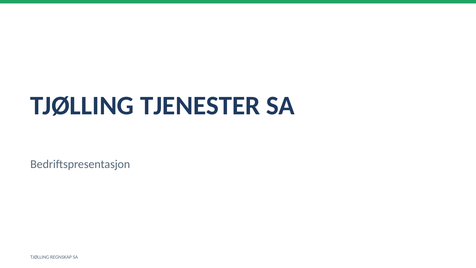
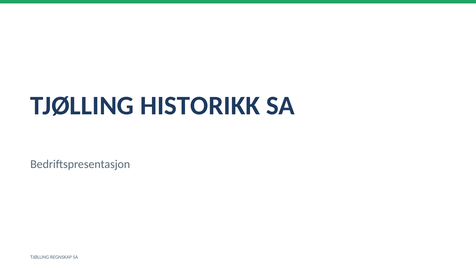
TJENESTER: TJENESTER -> HISTORIKK
